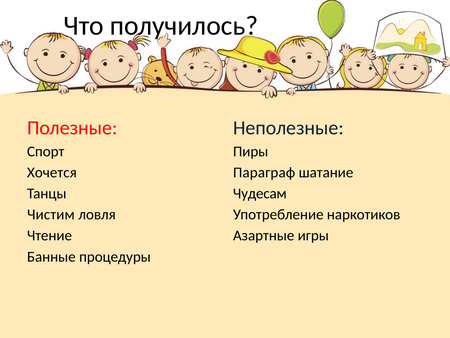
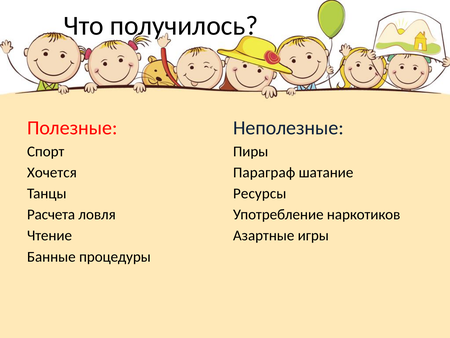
Чудесам: Чудесам -> Ресурсы
Чистим: Чистим -> Расчета
